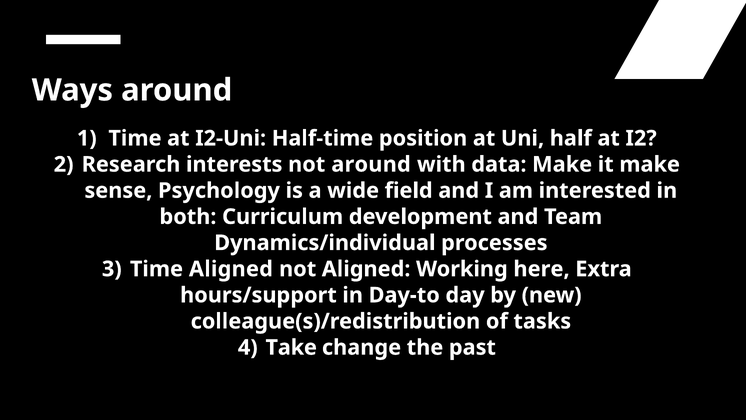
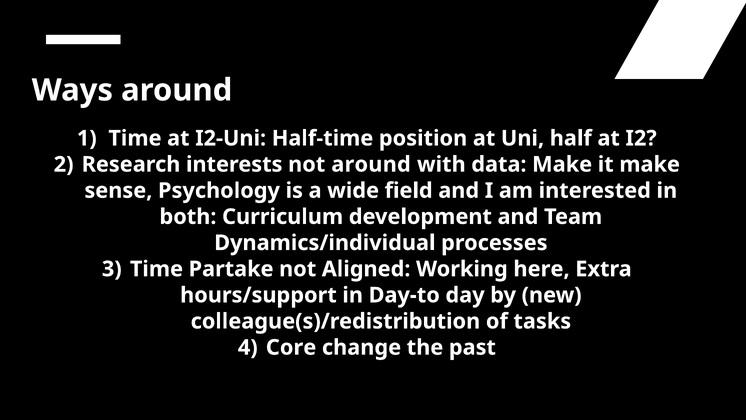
Time Aligned: Aligned -> Partake
Take: Take -> Core
